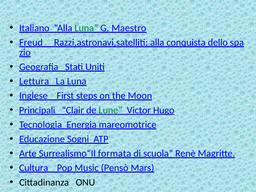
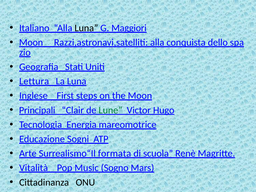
Luna at (86, 28) colour: green -> black
Maestro: Maestro -> Maggiori
Freud at (31, 42): Freud -> Moon
Cultura: Cultura -> Vitalità
Pensò: Pensò -> Sogno
